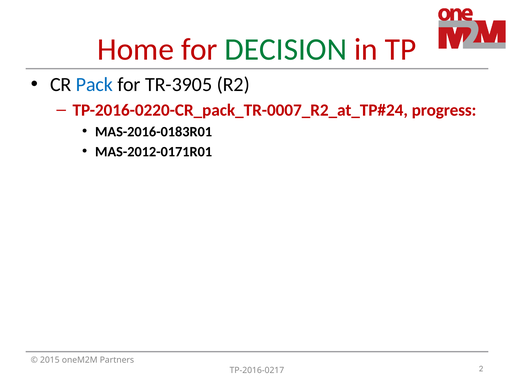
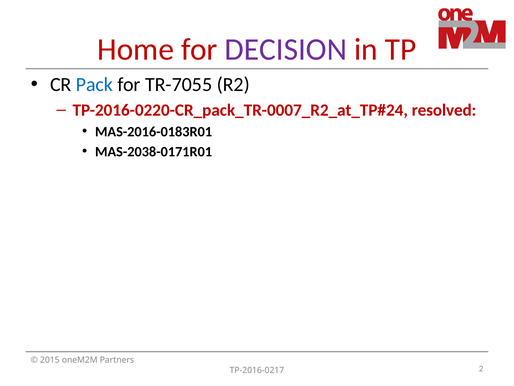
DECISION colour: green -> purple
TR-3905: TR-3905 -> TR-7055
progress: progress -> resolved
MAS-2012-0171R01: MAS-2012-0171R01 -> MAS-2038-0171R01
